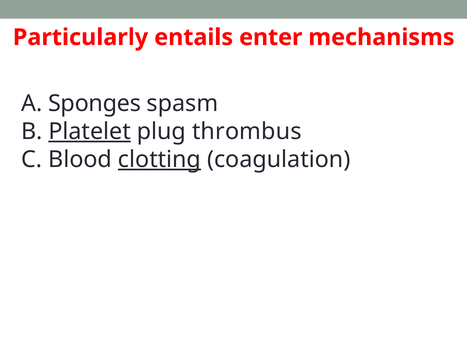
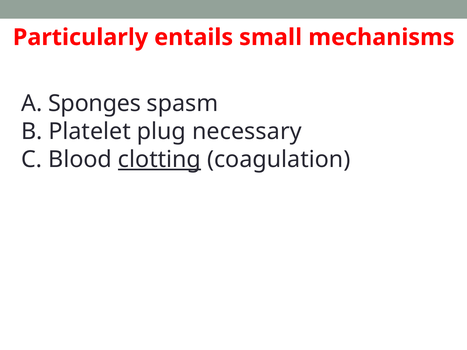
enter: enter -> small
Platelet underline: present -> none
thrombus: thrombus -> necessary
